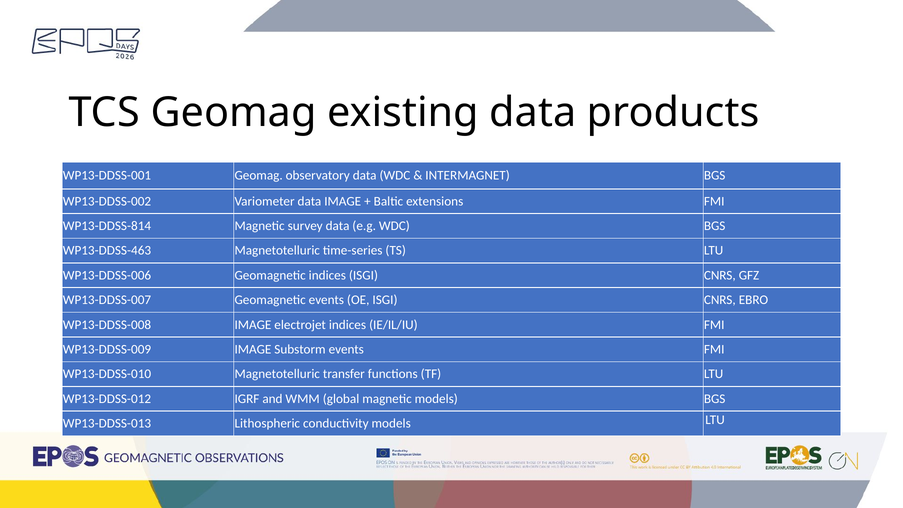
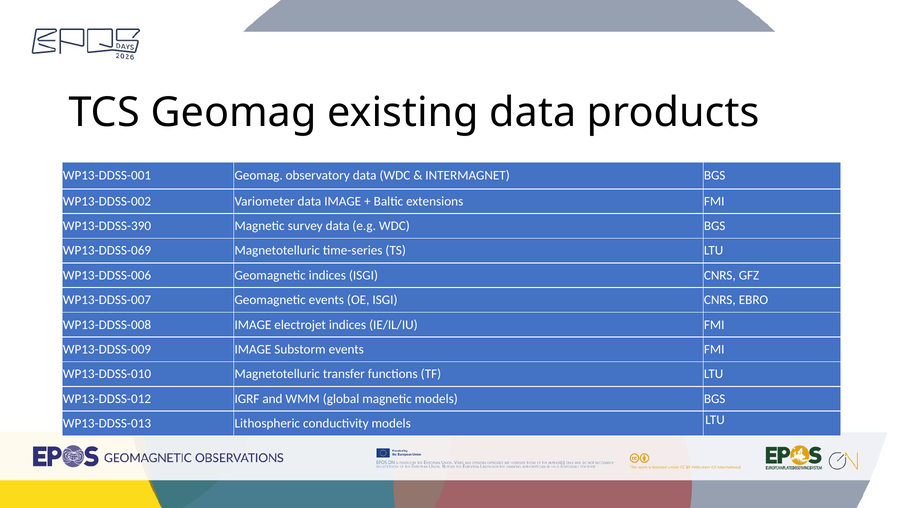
WP13-DDSS-814: WP13-DDSS-814 -> WP13-DDSS-390
WP13-DDSS-463: WP13-DDSS-463 -> WP13-DDSS-069
